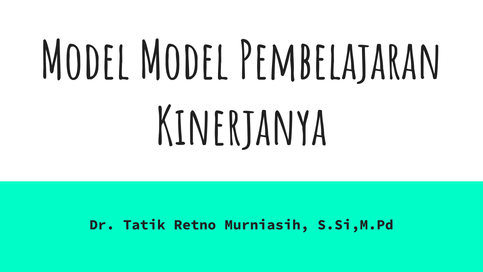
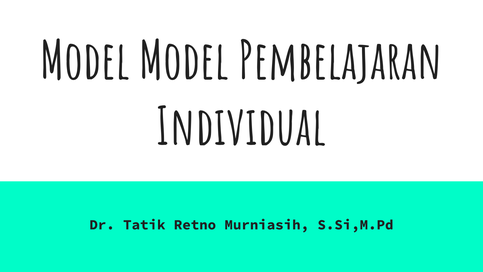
Kinerjanya: Kinerjanya -> Individual
